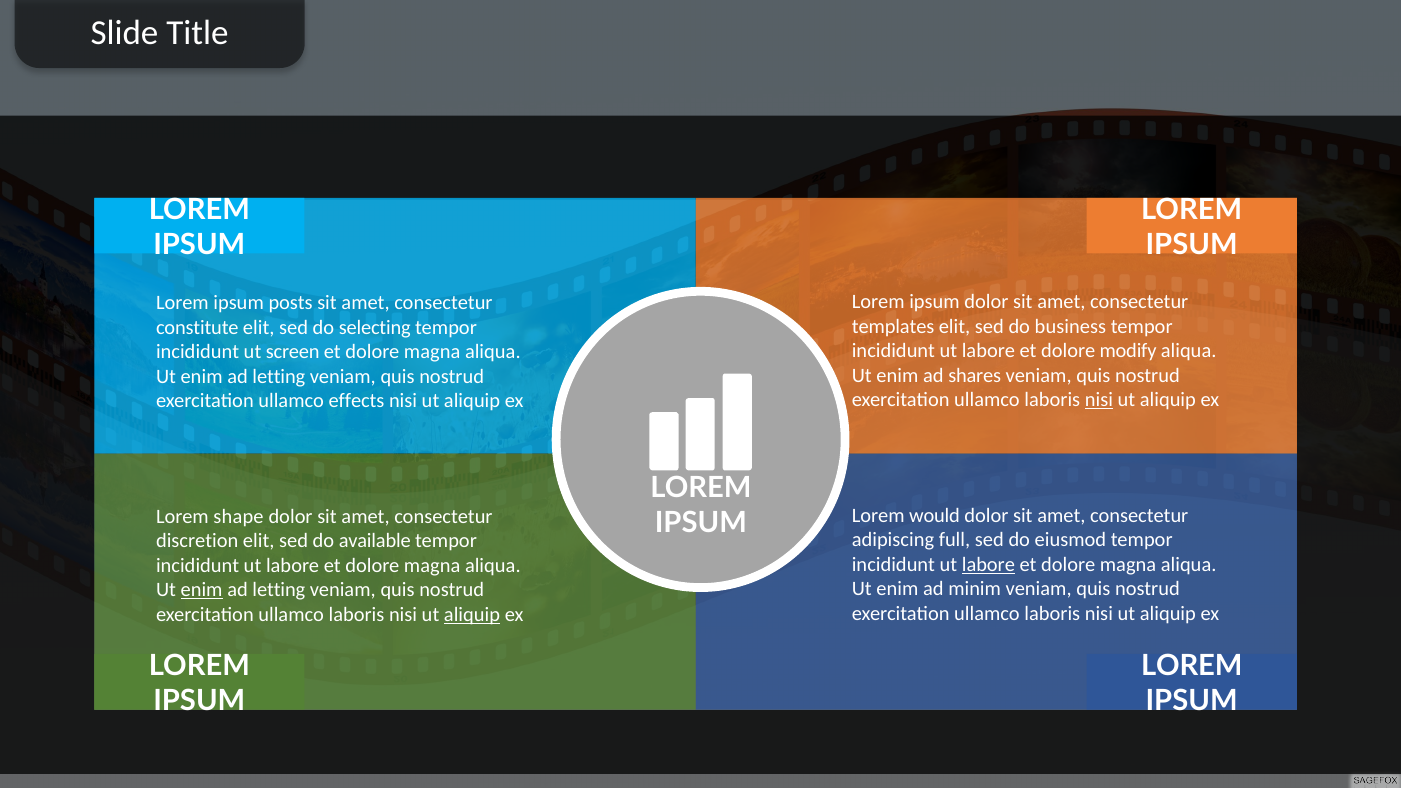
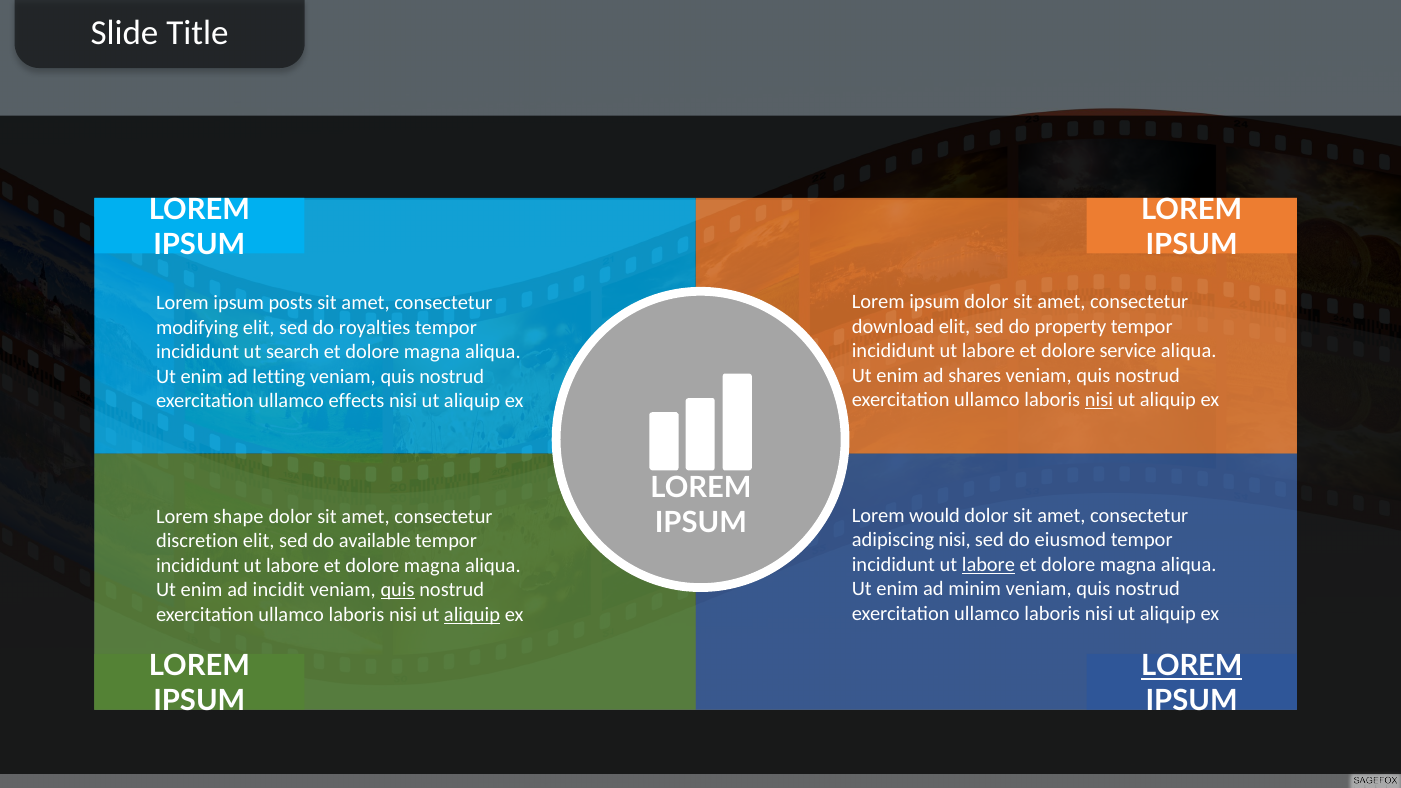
templates: templates -> download
business: business -> property
constitute: constitute -> modifying
selecting: selecting -> royalties
modify: modify -> service
screen: screen -> search
adipiscing full: full -> nisi
enim at (202, 590) underline: present -> none
letting at (279, 590): letting -> incidit
quis at (398, 590) underline: none -> present
LOREM at (1192, 666) underline: none -> present
